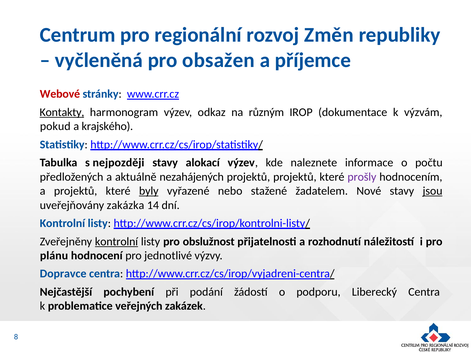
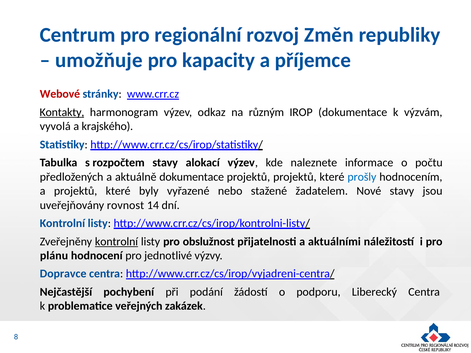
vyčleněná: vyčleněná -> umožňuje
obsažen: obsažen -> kapacity
pokud: pokud -> vyvolá
nejpozději: nejpozději -> rozpočtem
aktuálně nezahájených: nezahájených -> dokumentace
prošly colour: purple -> blue
byly underline: present -> none
jsou underline: present -> none
zakázka: zakázka -> rovnost
rozhodnutí: rozhodnutí -> aktuálními
